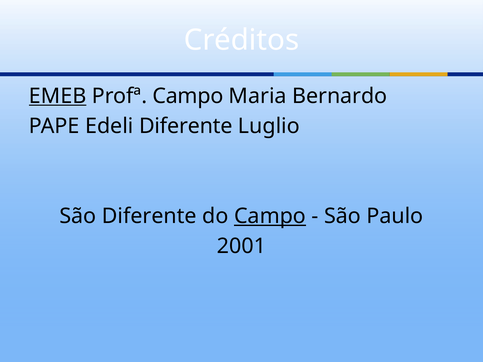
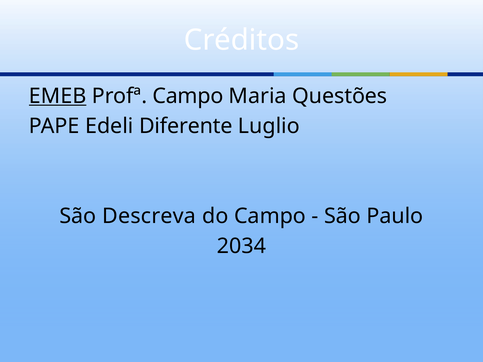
Bernardo: Bernardo -> Questões
São Diferente: Diferente -> Descreva
Campo at (270, 216) underline: present -> none
2001: 2001 -> 2034
